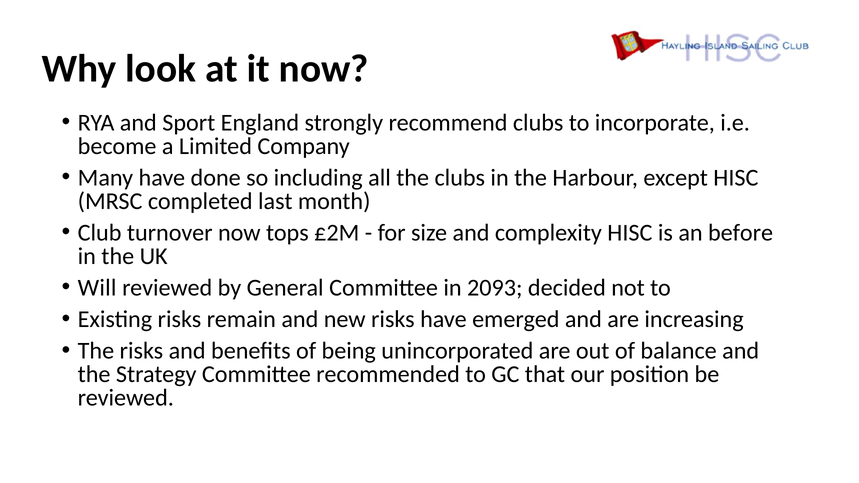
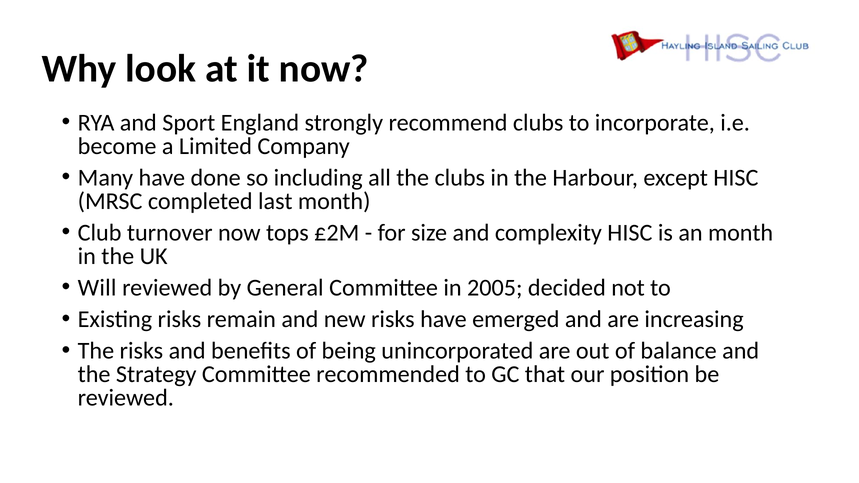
an before: before -> month
2093: 2093 -> 2005
